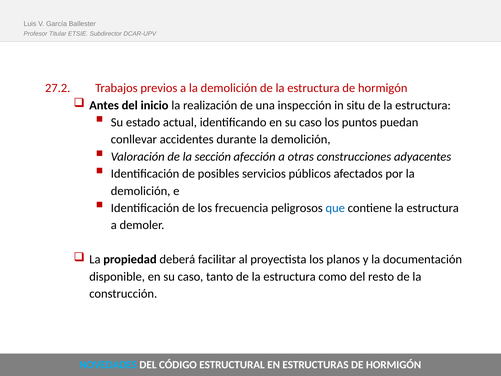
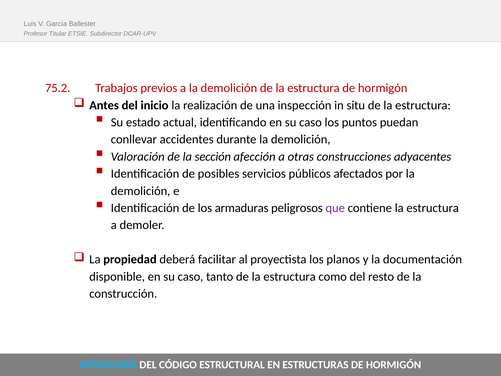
27.2: 27.2 -> 75.2
frecuencia: frecuencia -> armaduras
que colour: blue -> purple
